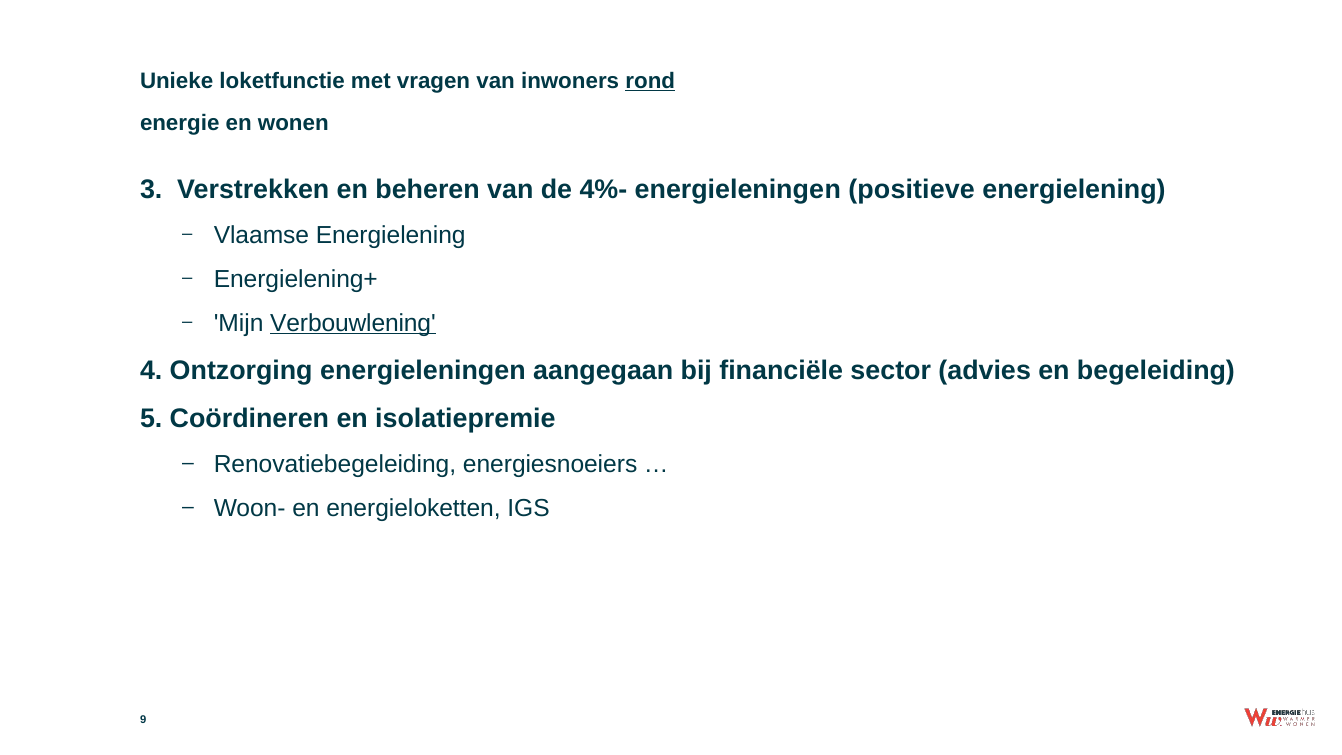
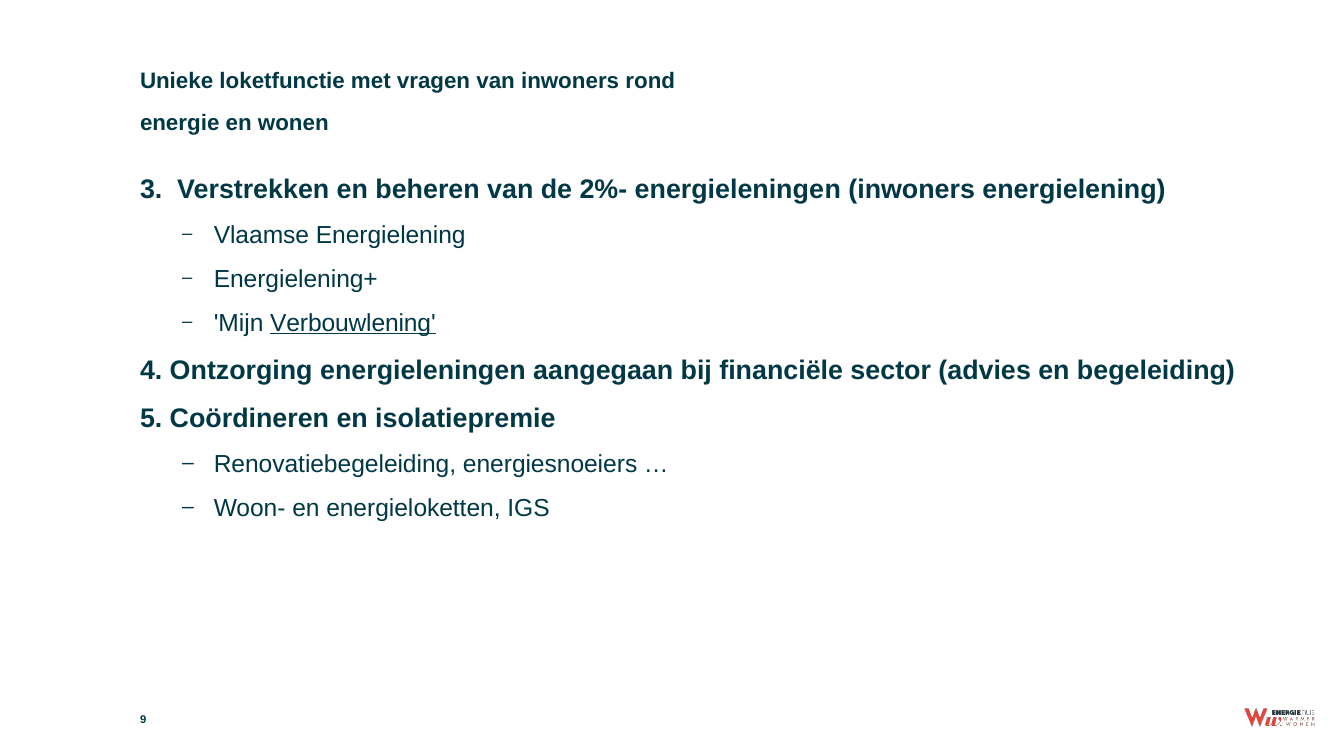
rond underline: present -> none
4%-: 4%- -> 2%-
energieleningen positieve: positieve -> inwoners
